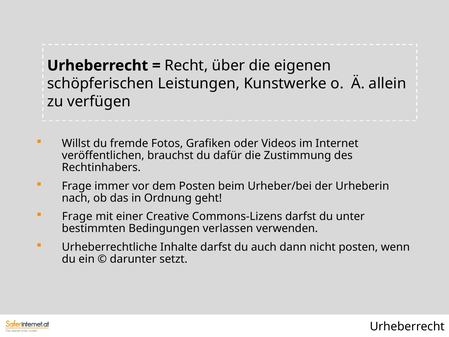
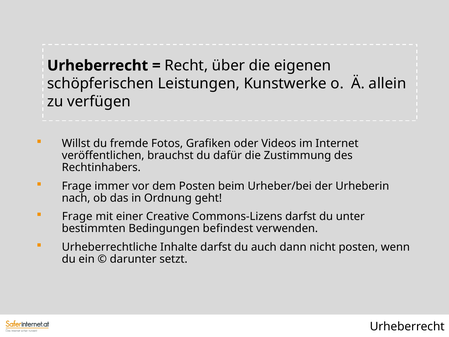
verlassen: verlassen -> befindest
